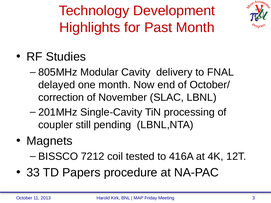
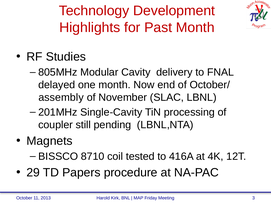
correction: correction -> assembly
7212: 7212 -> 8710
33: 33 -> 29
